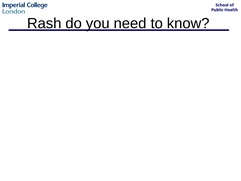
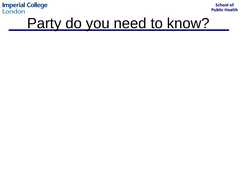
Rash: Rash -> Party
